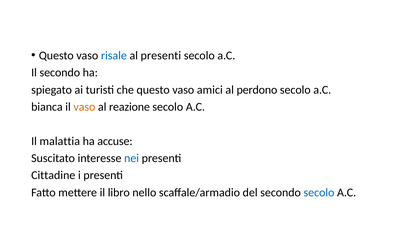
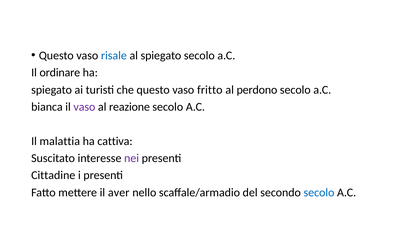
al presenti: presenti -> spiegato
Il secondo: secondo -> ordinare
amici: amici -> fritto
vaso at (84, 107) colour: orange -> purple
accuse: accuse -> cattiva
nei colour: blue -> purple
libro: libro -> aver
